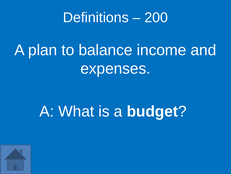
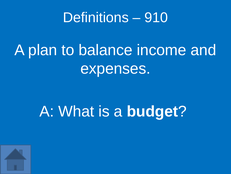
200: 200 -> 910
